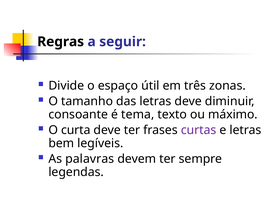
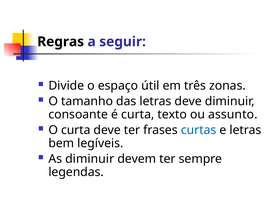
é tema: tema -> curta
máximo: máximo -> assunto
curtas colour: purple -> blue
As palavras: palavras -> diminuir
